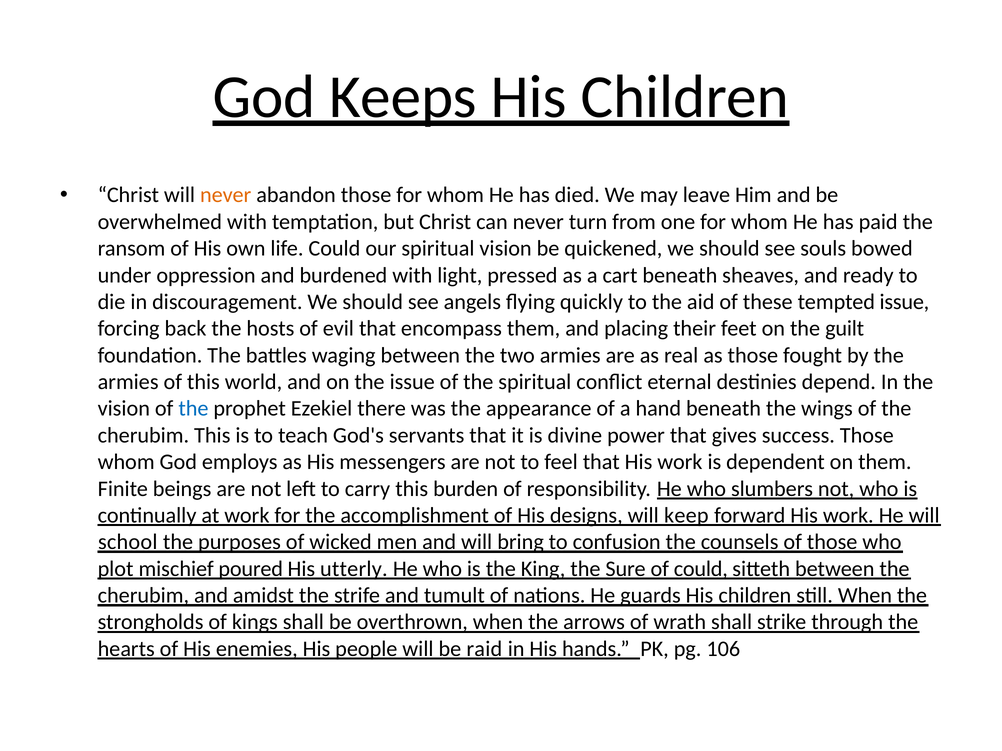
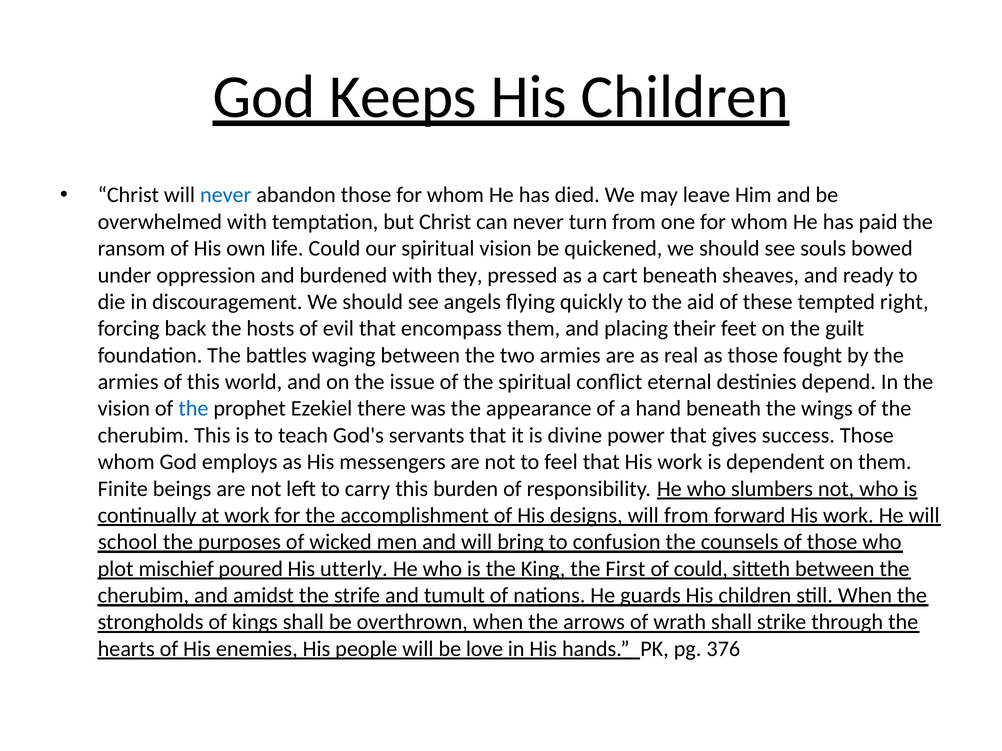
never at (226, 195) colour: orange -> blue
light: light -> they
tempted issue: issue -> right
will keep: keep -> from
Sure: Sure -> First
raid: raid -> love
106: 106 -> 376
